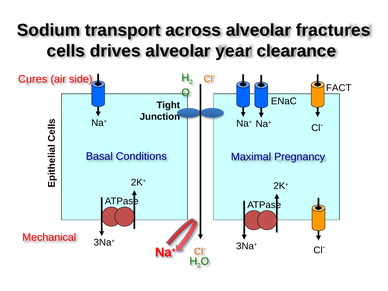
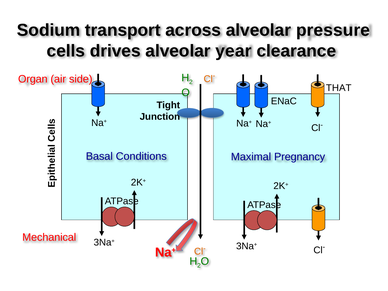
fractures: fractures -> pressure
Cures: Cures -> Organ
FACT: FACT -> THAT
